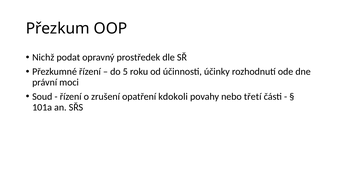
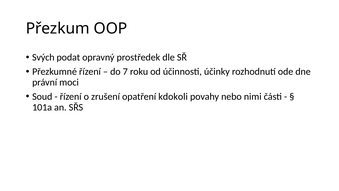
Nichž: Nichž -> Svých
5: 5 -> 7
třetí: třetí -> nimi
